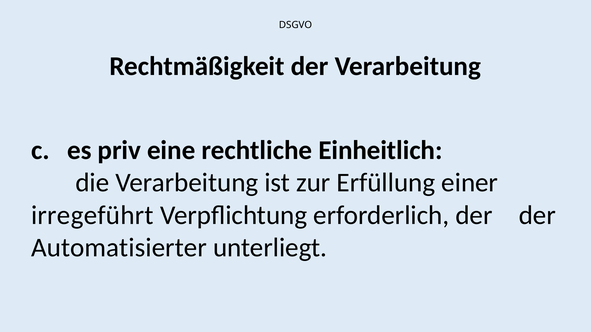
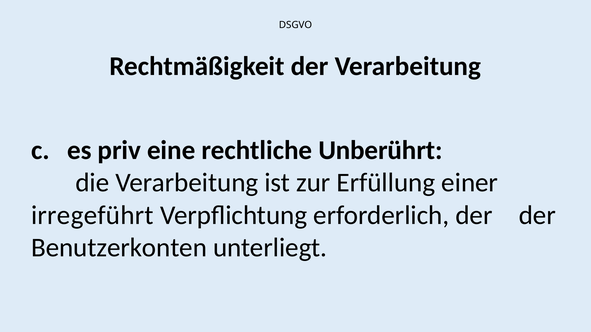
Einheitlich: Einheitlich -> Unberührt
Automatisierter: Automatisierter -> Benutzerkonten
